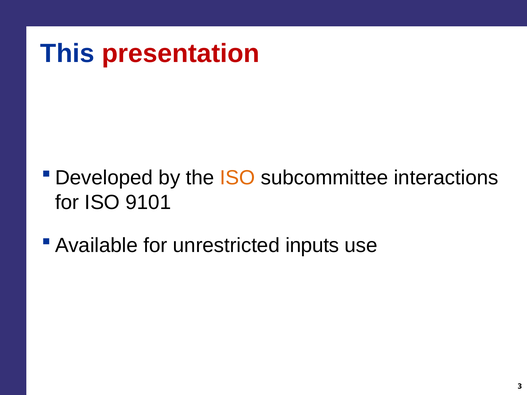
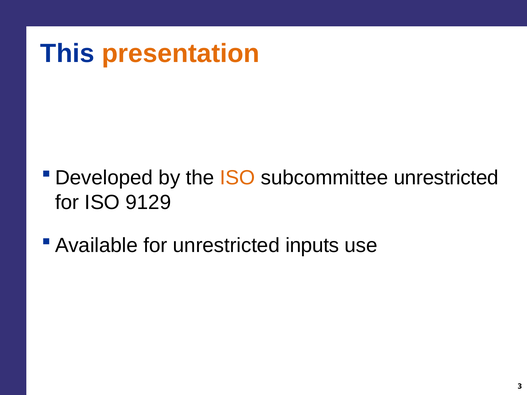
presentation colour: red -> orange
subcommittee interactions: interactions -> unrestricted
9101: 9101 -> 9129
